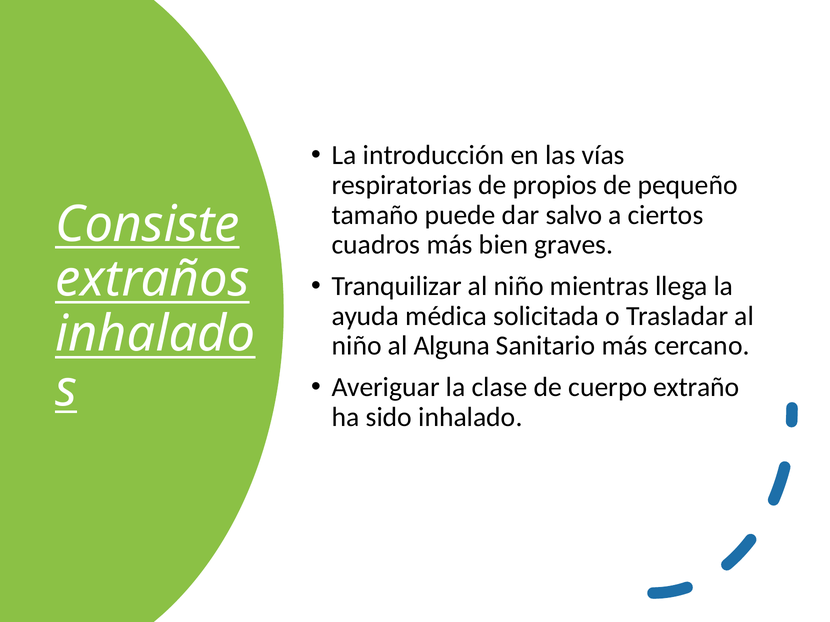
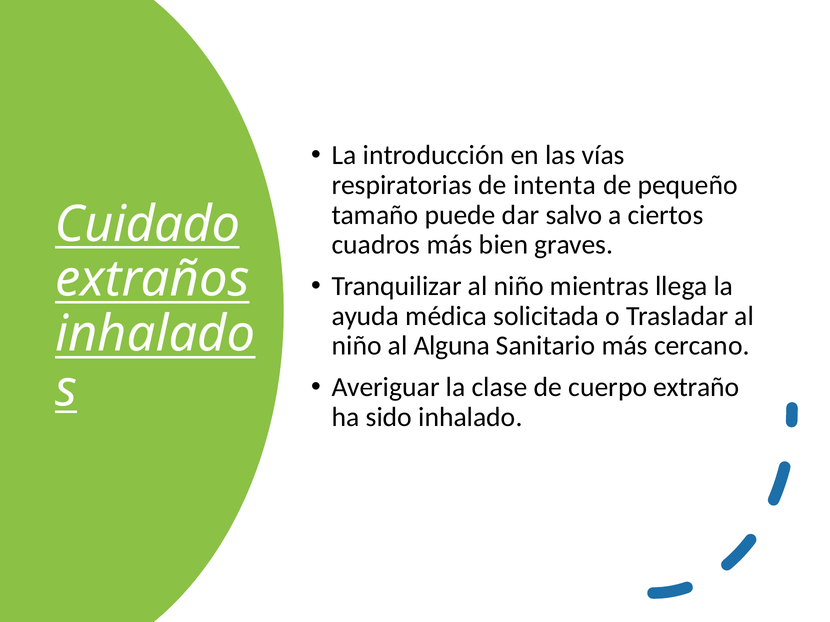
propios: propios -> intenta
Consiste: Consiste -> Cuidado
